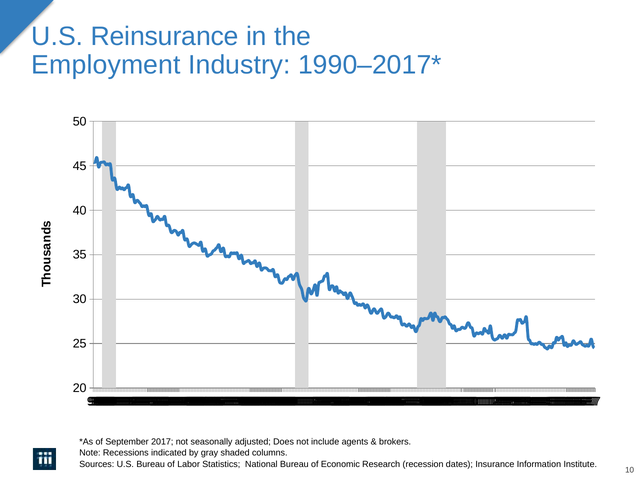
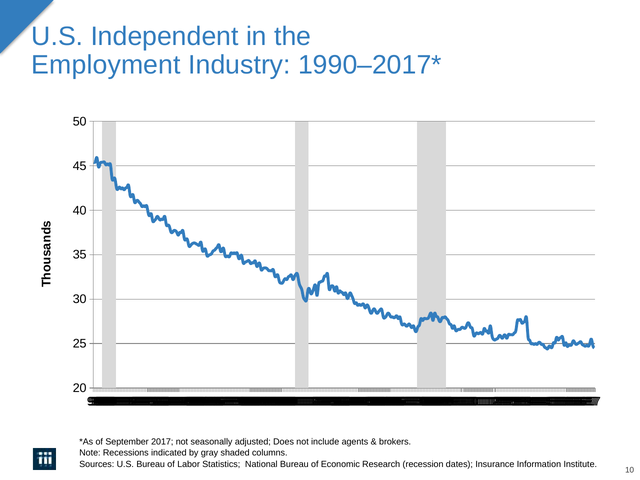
Reinsurance: Reinsurance -> Independent
